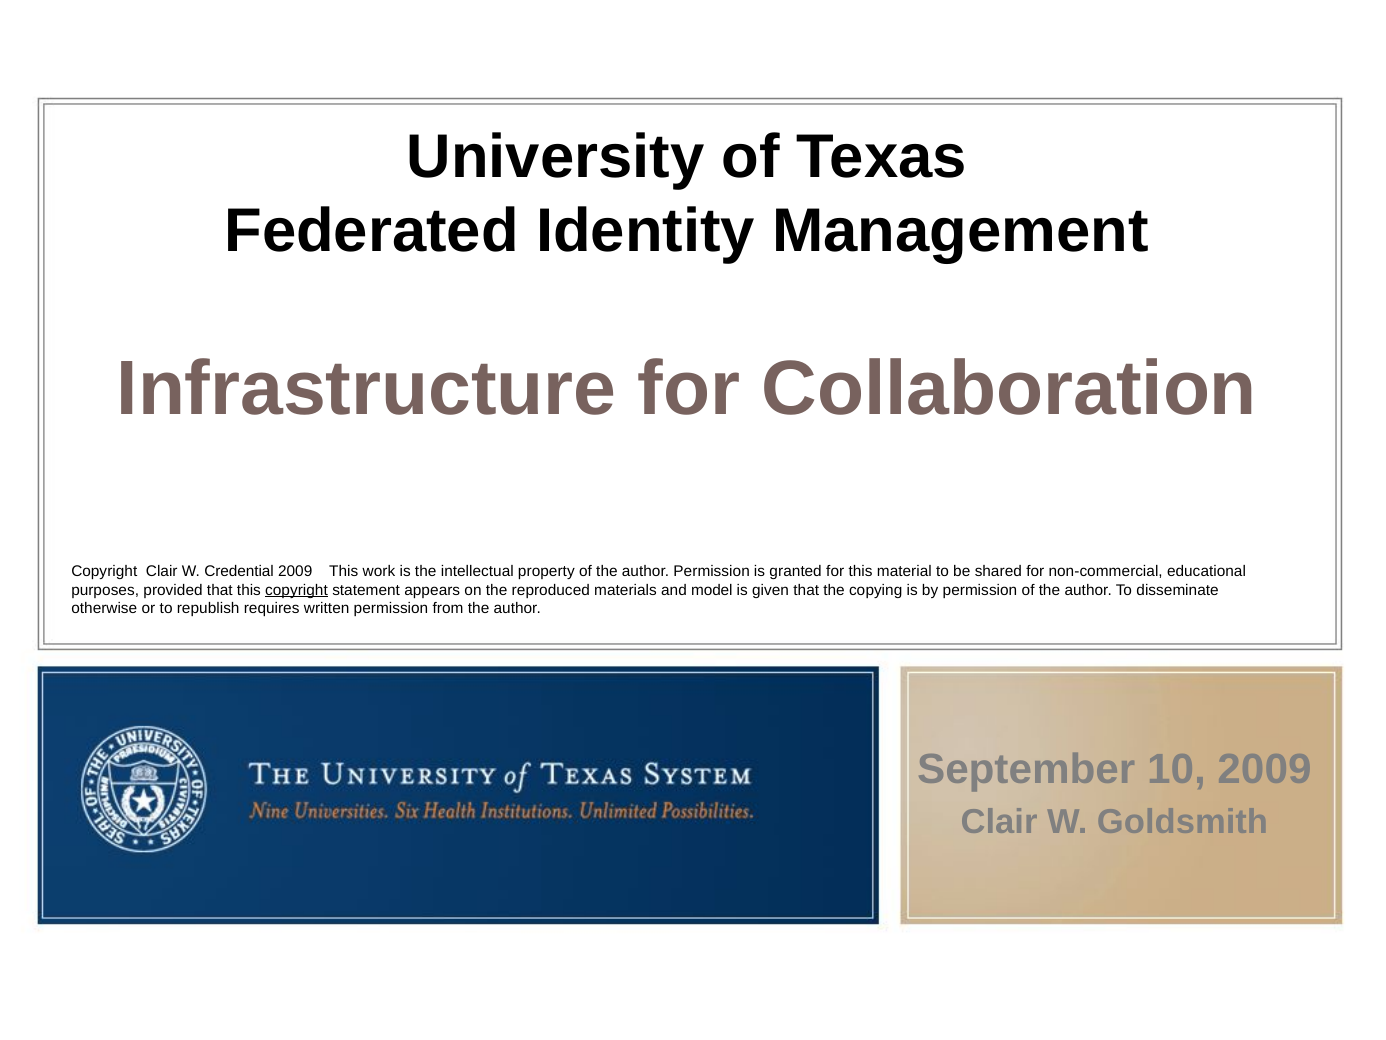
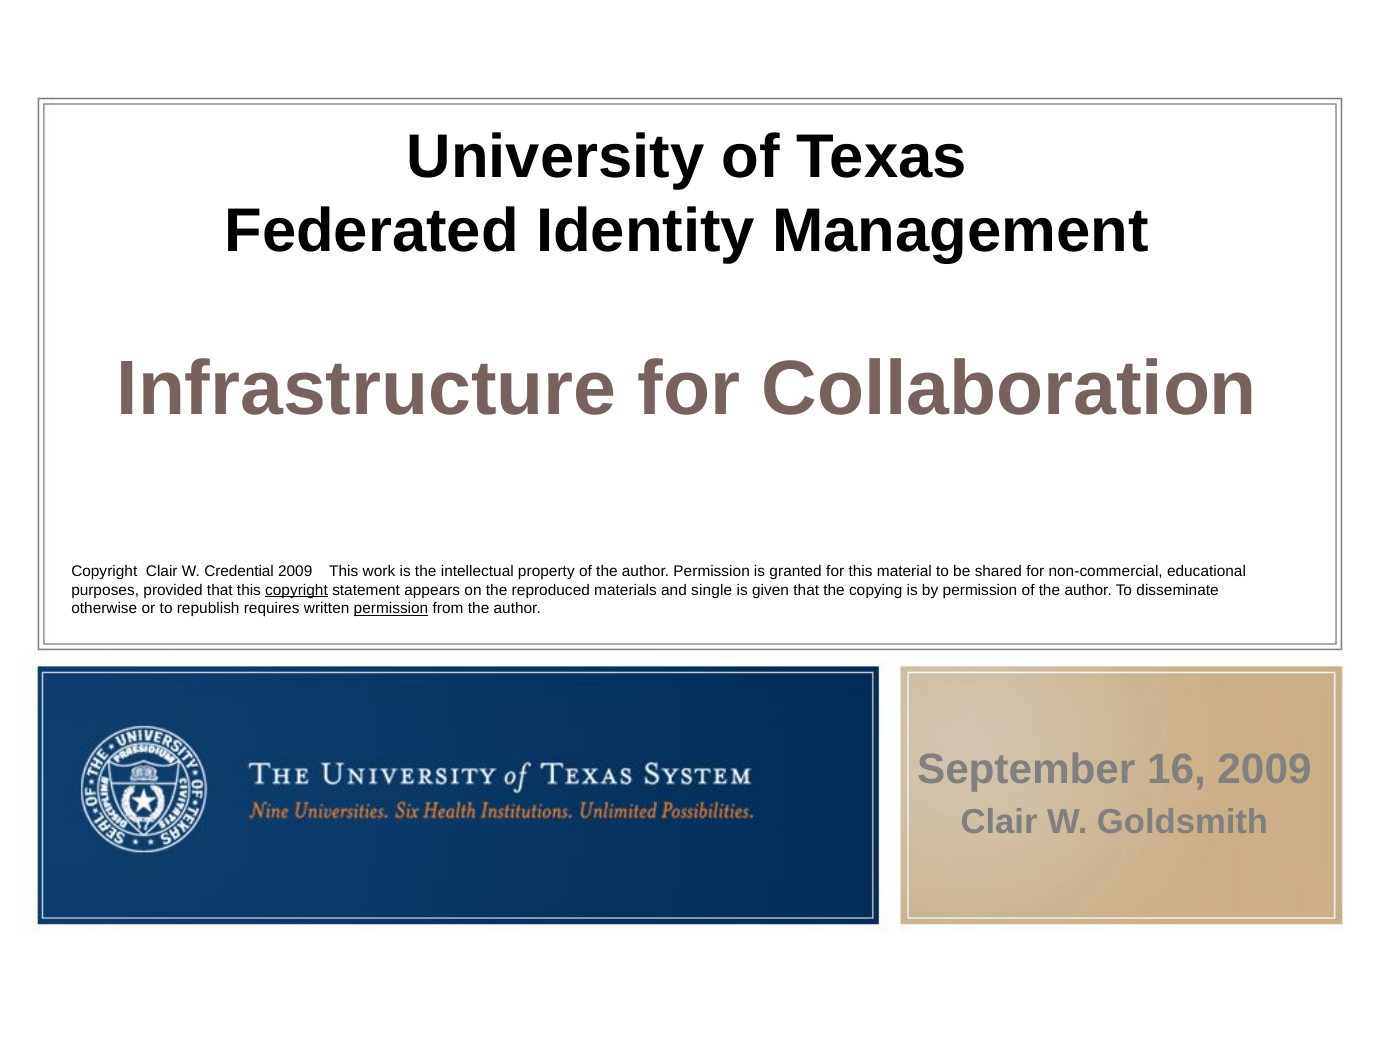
model: model -> single
permission at (391, 608) underline: none -> present
10: 10 -> 16
